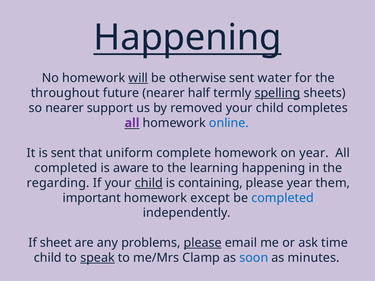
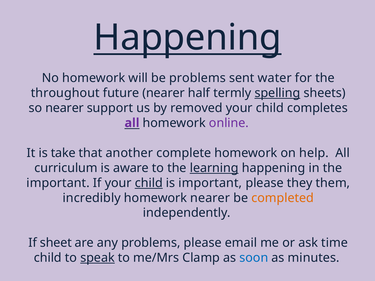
will underline: present -> none
be otherwise: otherwise -> problems
online colour: blue -> purple
is sent: sent -> take
uniform: uniform -> another
on year: year -> help
completed at (66, 168): completed -> curriculum
learning underline: none -> present
regarding at (58, 183): regarding -> important
is containing: containing -> important
please year: year -> they
important: important -> incredibly
homework except: except -> nearer
completed at (283, 198) colour: blue -> orange
please at (203, 243) underline: present -> none
